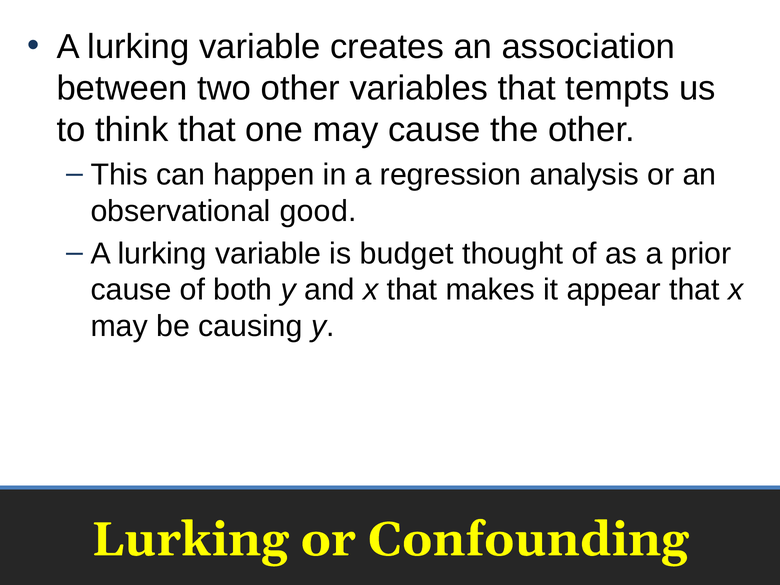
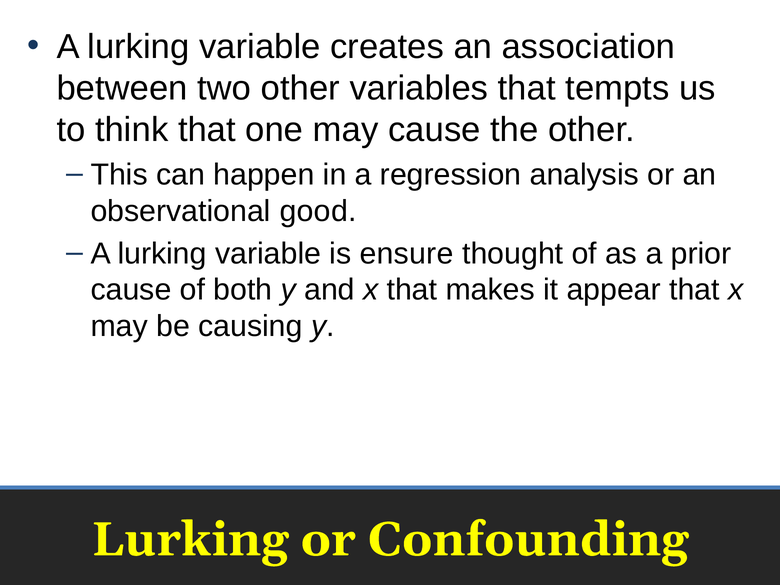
budget: budget -> ensure
